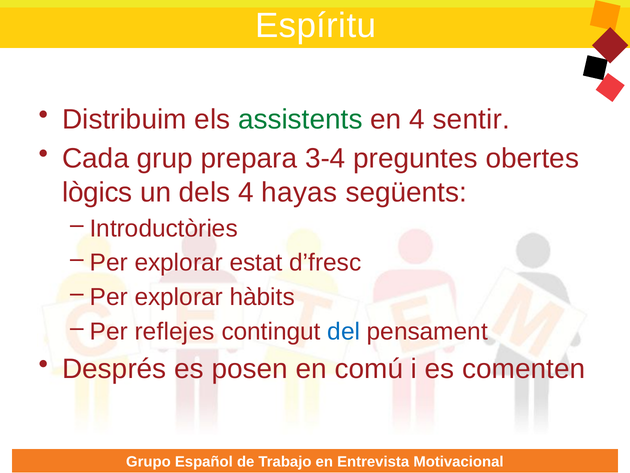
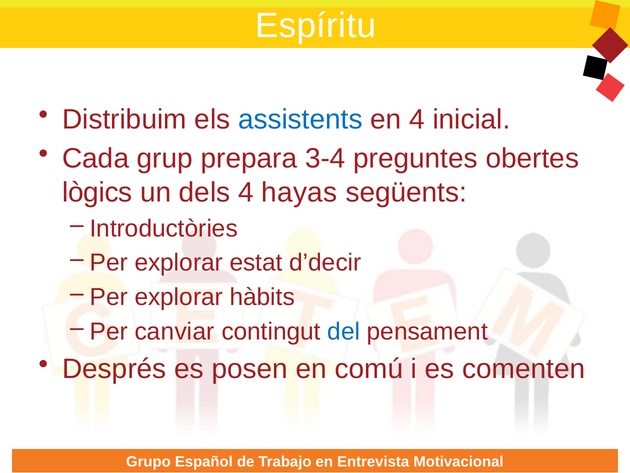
assistents colour: green -> blue
sentir: sentir -> inicial
d’fresc: d’fresc -> d’decir
reflejes: reflejes -> canviar
